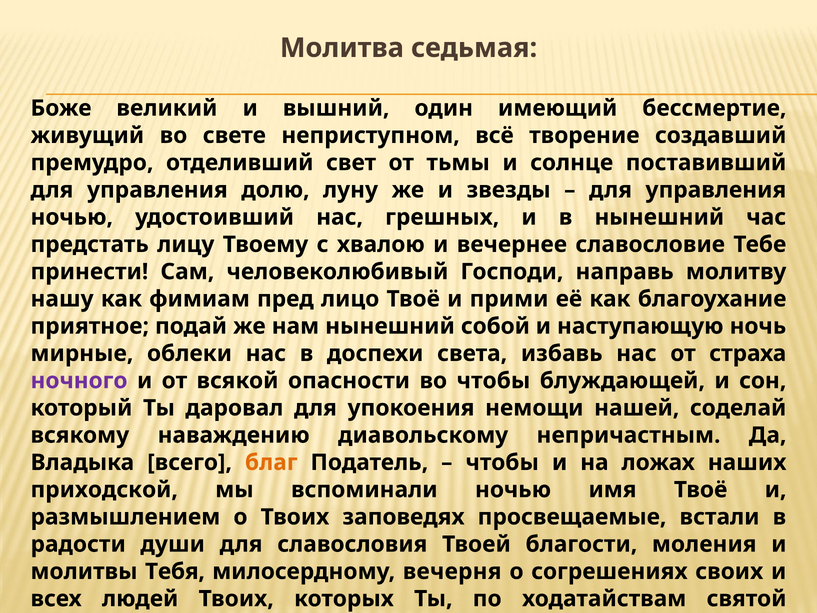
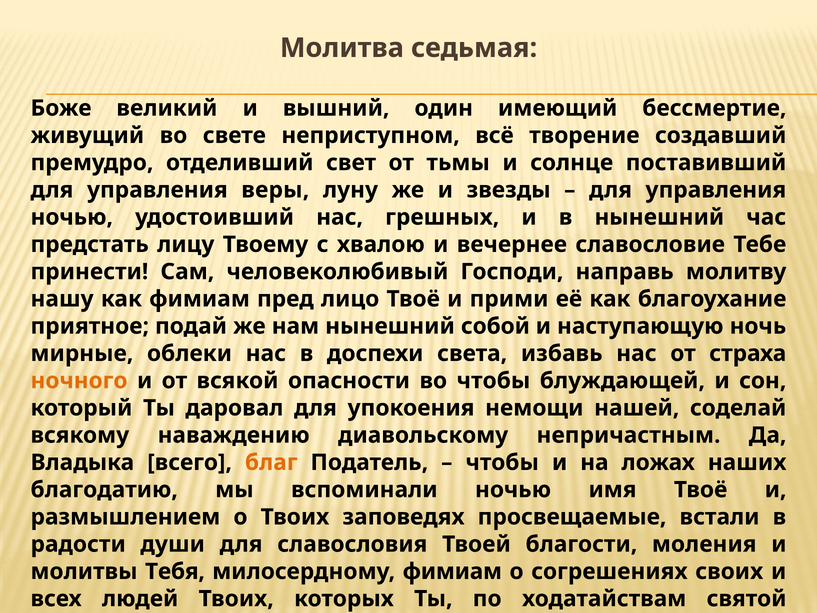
долю: долю -> веры
ночного colour: purple -> orange
приходской: приходской -> благодатию
милосердному вечерня: вечерня -> фимиам
